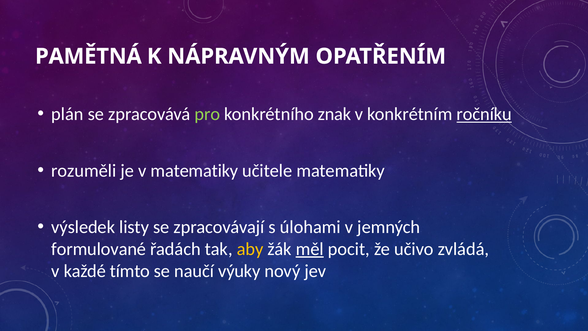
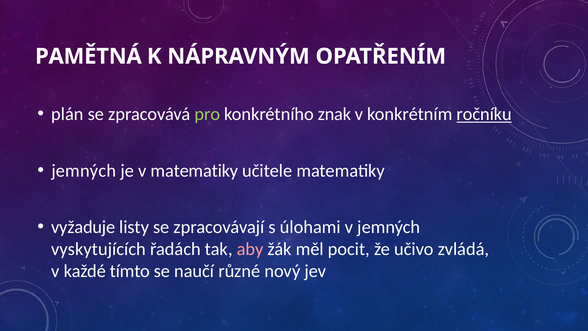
rozuměli at (84, 171): rozuměli -> jemných
výsledek: výsledek -> vyžaduje
formulované: formulované -> vyskytujících
aby colour: yellow -> pink
měl underline: present -> none
výuky: výuky -> různé
